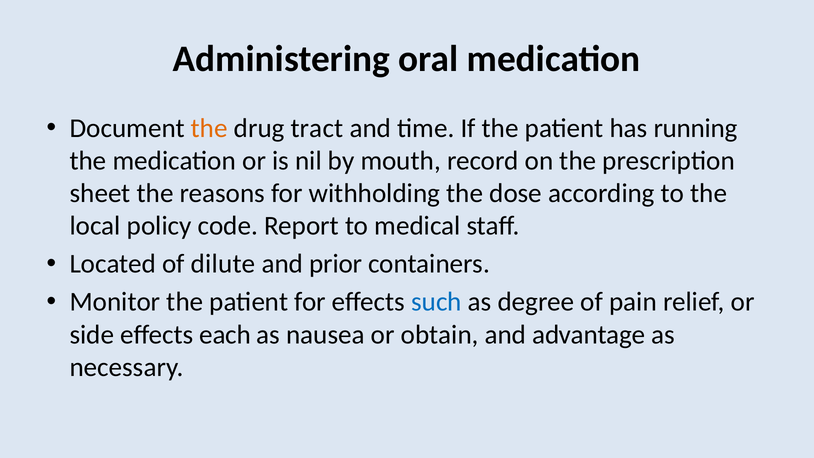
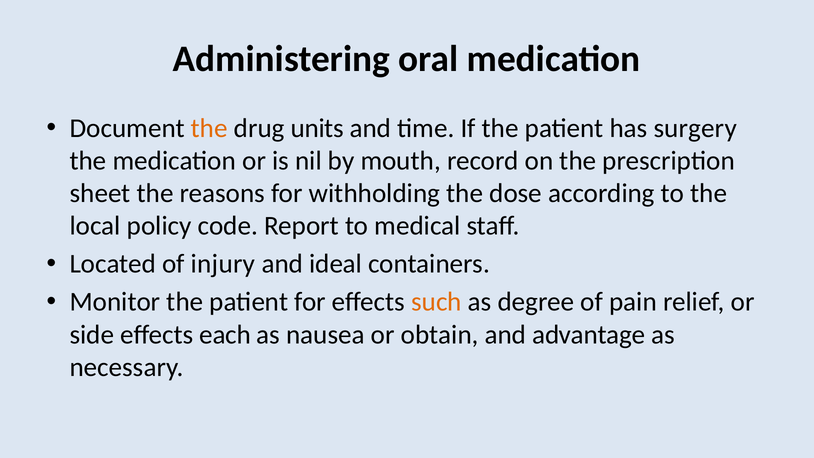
tract: tract -> units
running: running -> surgery
dilute: dilute -> injury
prior: prior -> ideal
such colour: blue -> orange
